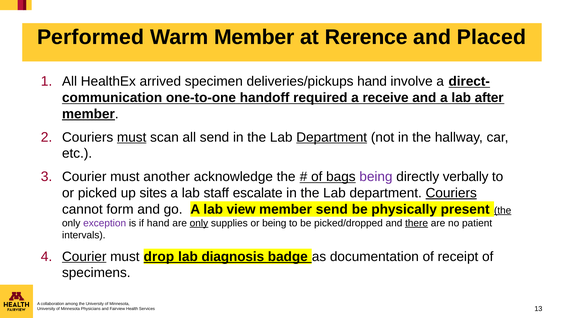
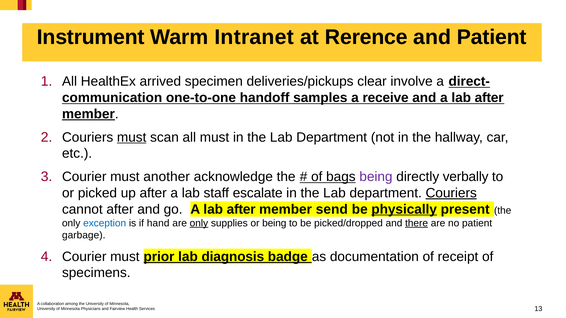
Performed: Performed -> Instrument
Warm Member: Member -> Intranet
and Placed: Placed -> Patient
deliveries/pickups hand: hand -> clear
required: required -> samples
all send: send -> must
Department at (332, 137) underline: present -> none
up sites: sites -> after
cannot form: form -> after
go A lab view: view -> after
physically underline: none -> present
the at (503, 211) underline: present -> none
exception colour: purple -> blue
intervals: intervals -> garbage
Courier at (84, 257) underline: present -> none
drop: drop -> prior
